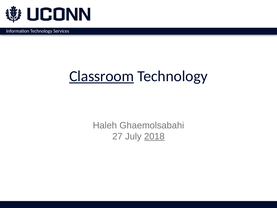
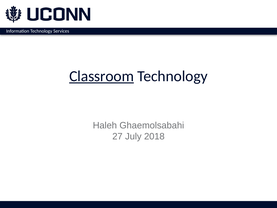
2018 underline: present -> none
